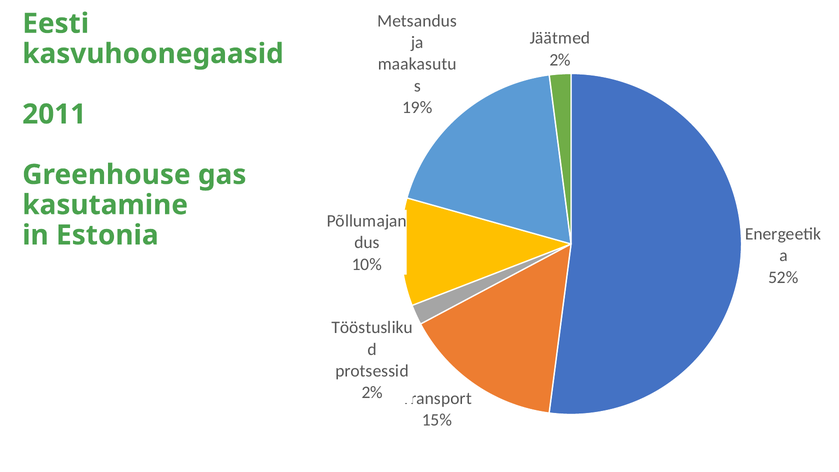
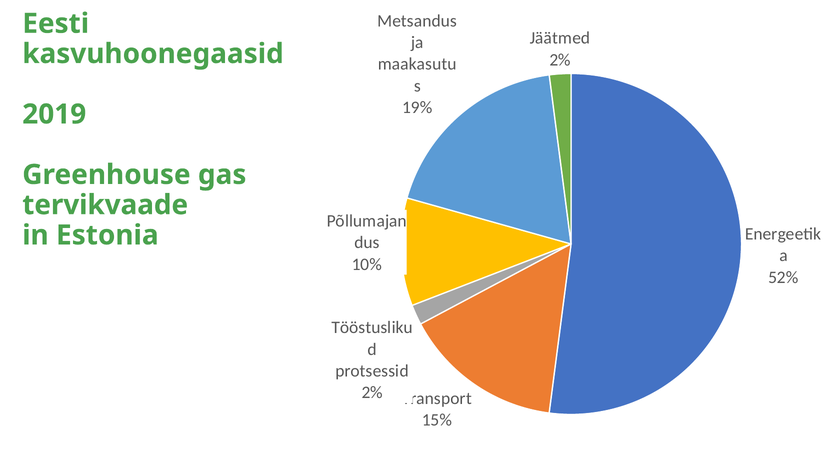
2011: 2011 -> 2019
kasutamine: kasutamine -> tervikvaade
